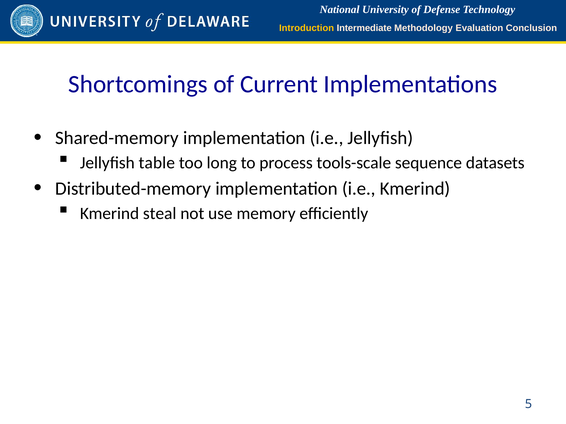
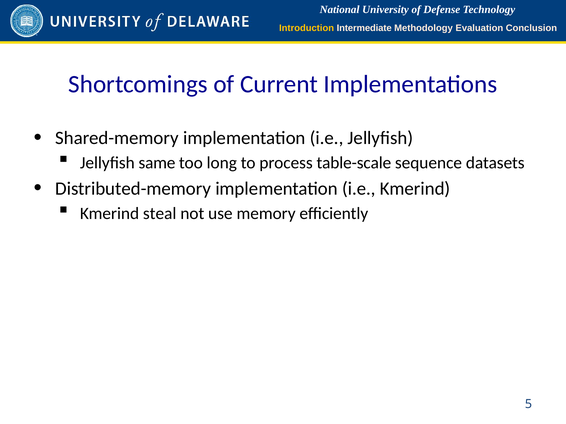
table: table -> same
tools-scale: tools-scale -> table-scale
